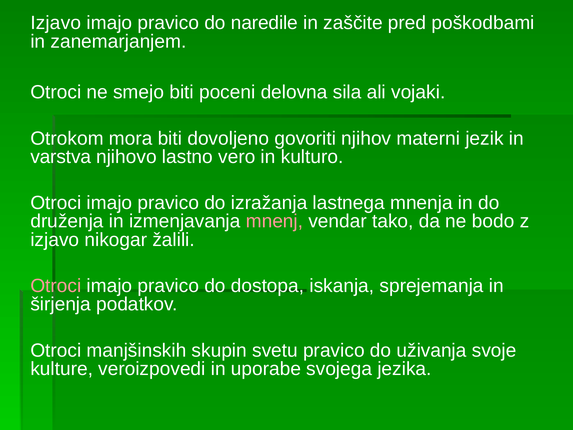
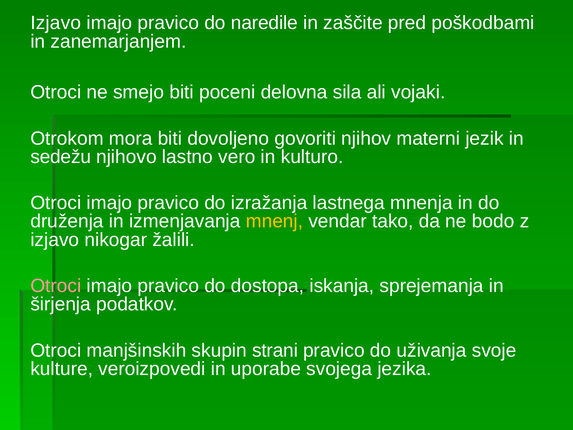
varstva: varstva -> sedežu
mnenj colour: pink -> yellow
svetu: svetu -> strani
